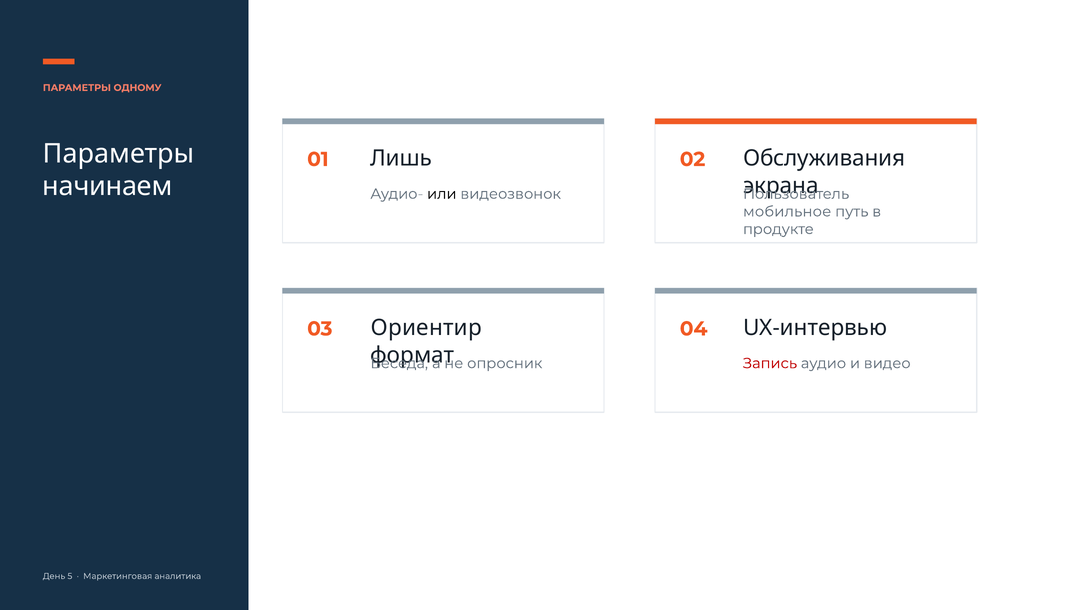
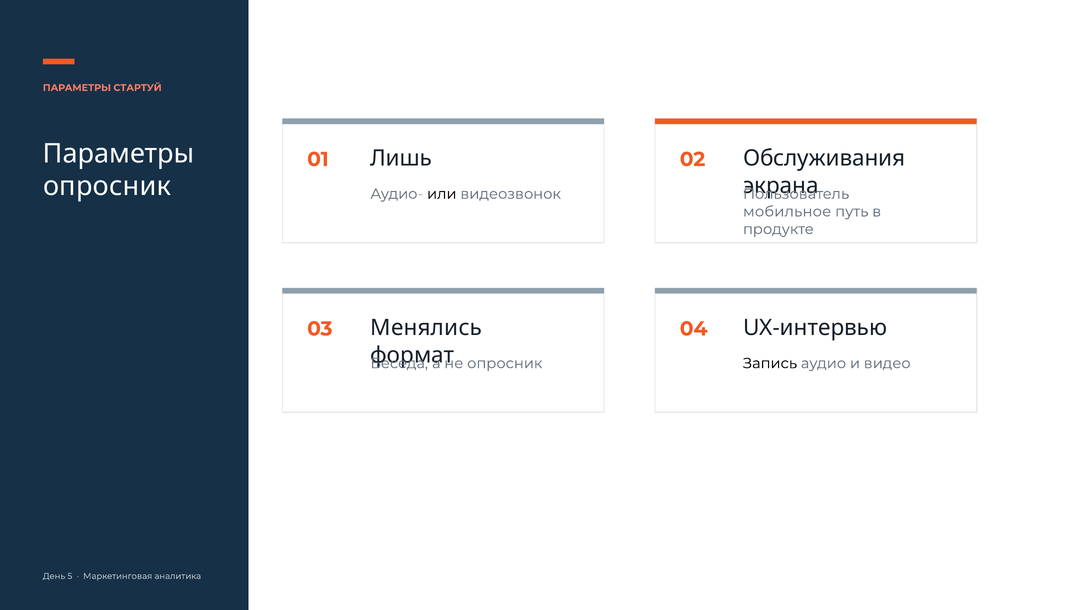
ОДНОМУ: ОДНОМУ -> СТАРТУЙ
начинаем at (107, 186): начинаем -> опросник
Ориентир: Ориентир -> Менялись
Запись colour: red -> black
